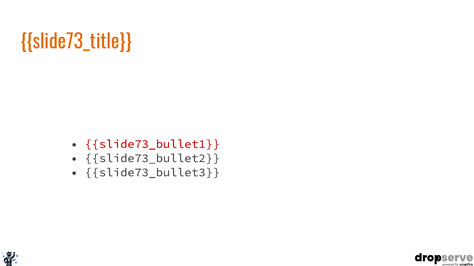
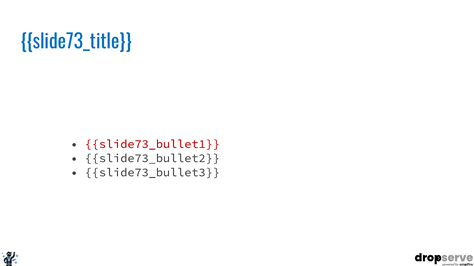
slide73_title colour: orange -> blue
